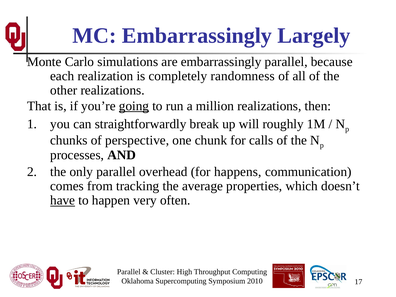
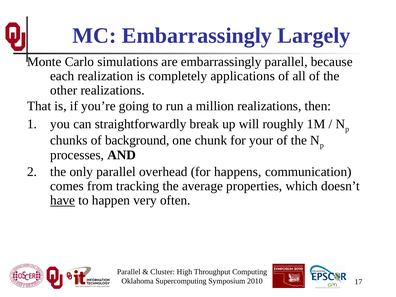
randomness: randomness -> applications
going underline: present -> none
perspective: perspective -> background
calls: calls -> your
